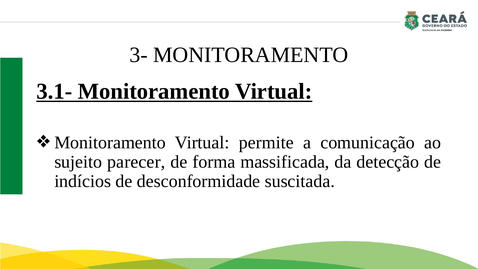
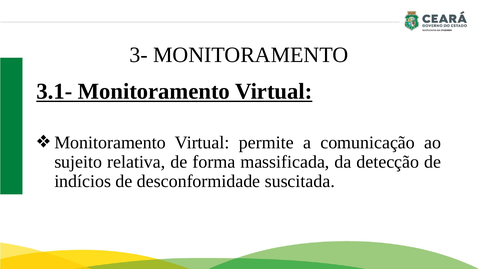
parecer: parecer -> relativa
